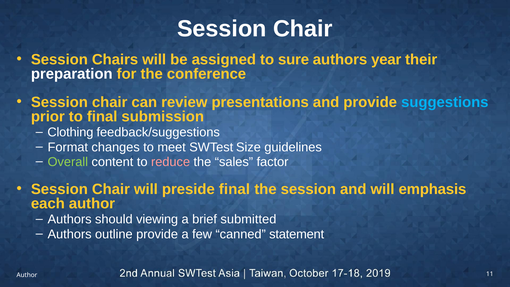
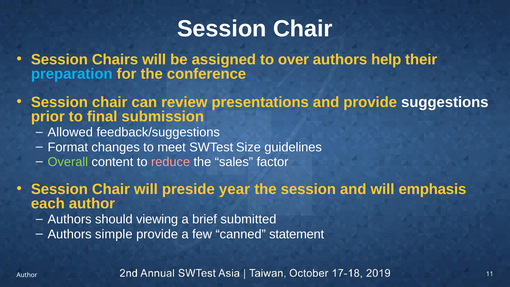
sure: sure -> over
year: year -> help
preparation colour: white -> light blue
suggestions colour: light blue -> white
Clothing: Clothing -> Allowed
preside final: final -> year
outline: outline -> simple
